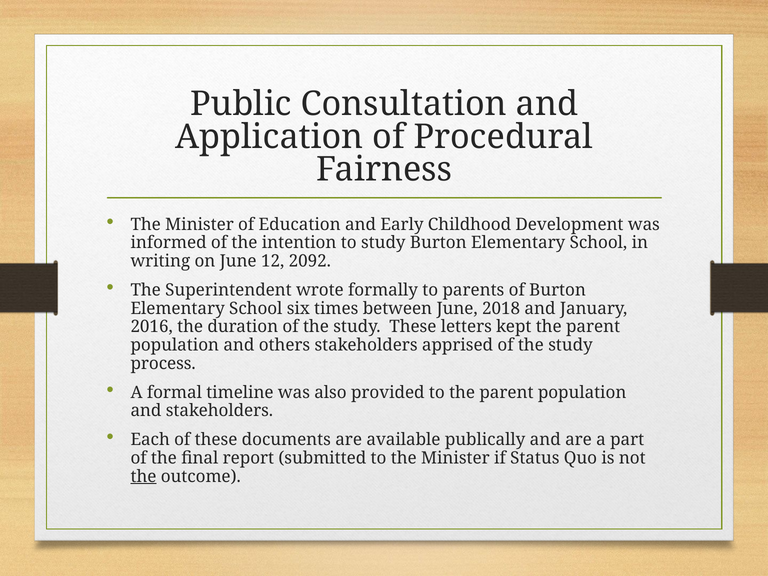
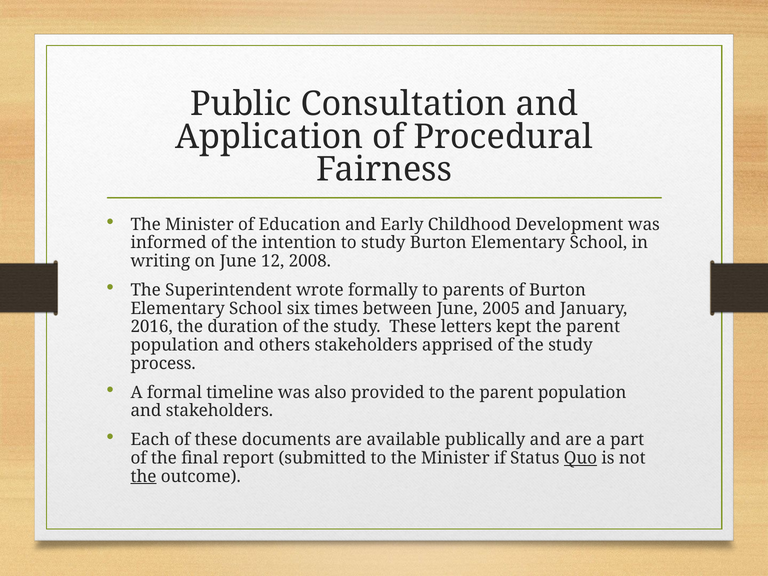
2092: 2092 -> 2008
2018: 2018 -> 2005
Quo underline: none -> present
